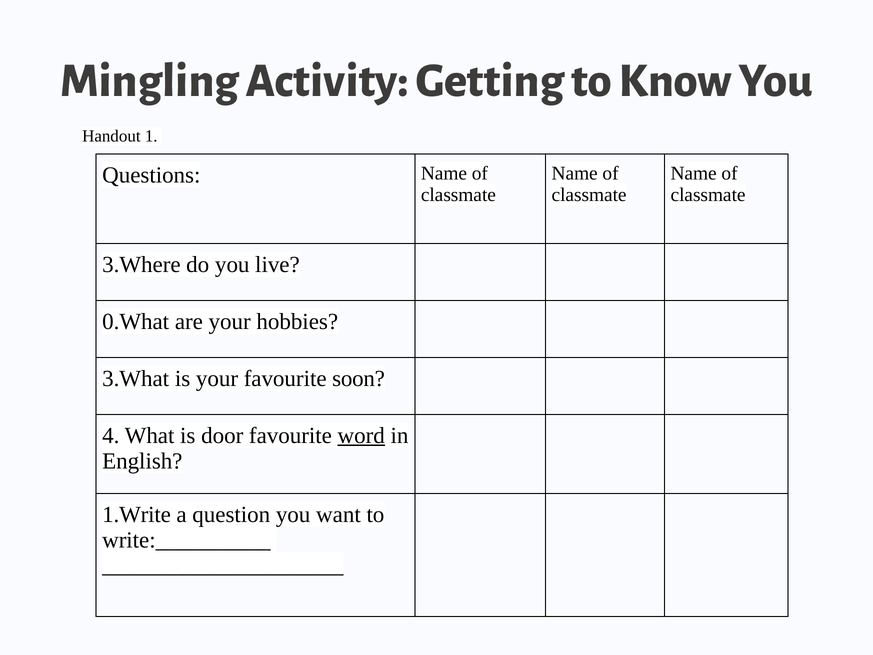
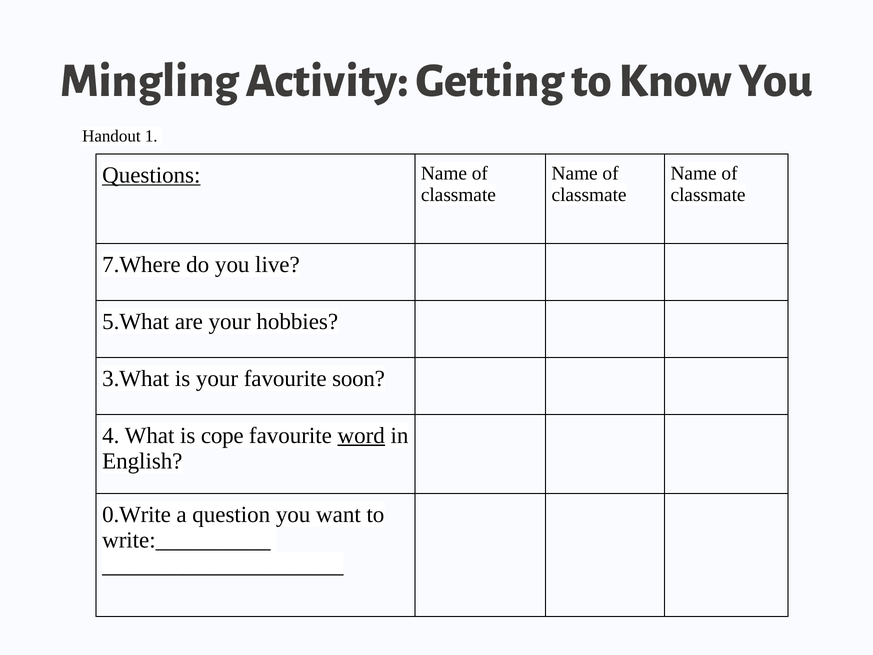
Questions underline: none -> present
3.Where: 3.Where -> 7.Where
0.What: 0.What -> 5.What
door: door -> cope
1.Write: 1.Write -> 0.Write
